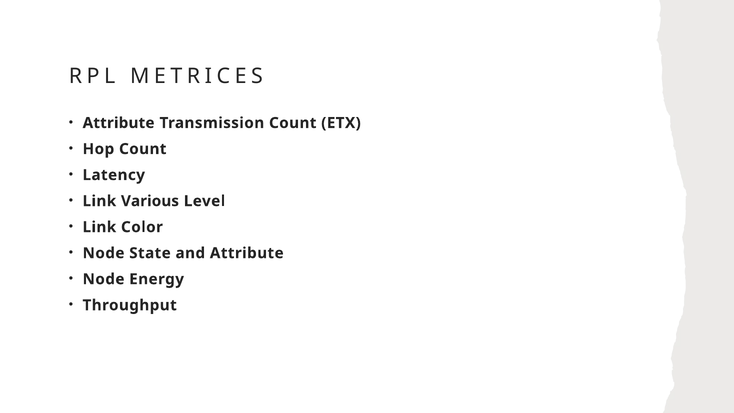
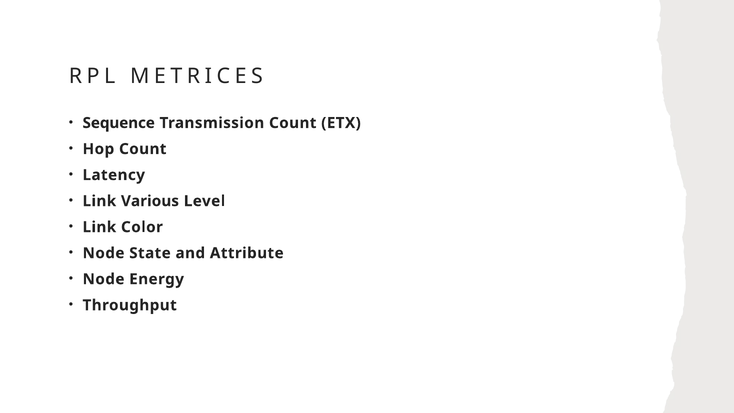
Attribute at (119, 123): Attribute -> Sequence
